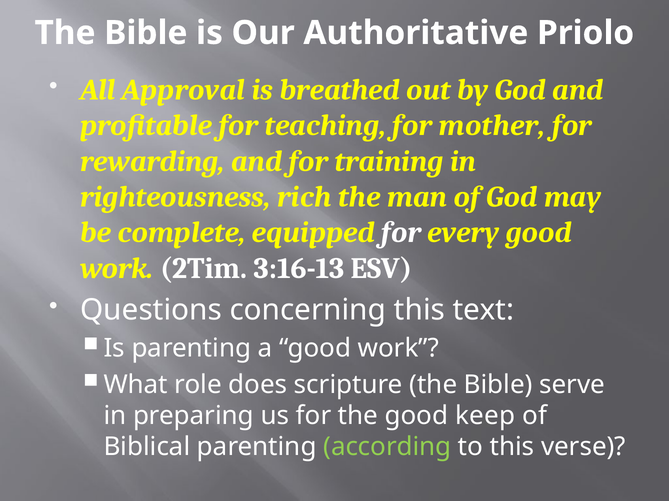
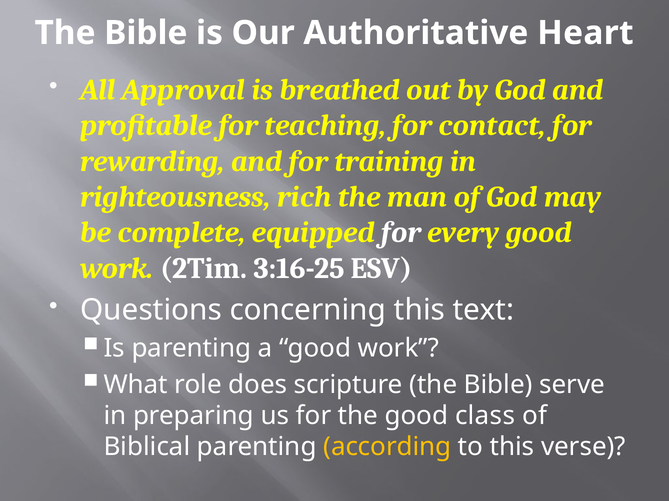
Priolo: Priolo -> Heart
mother: mother -> contact
3:16-13: 3:16-13 -> 3:16-25
keep: keep -> class
according colour: light green -> yellow
